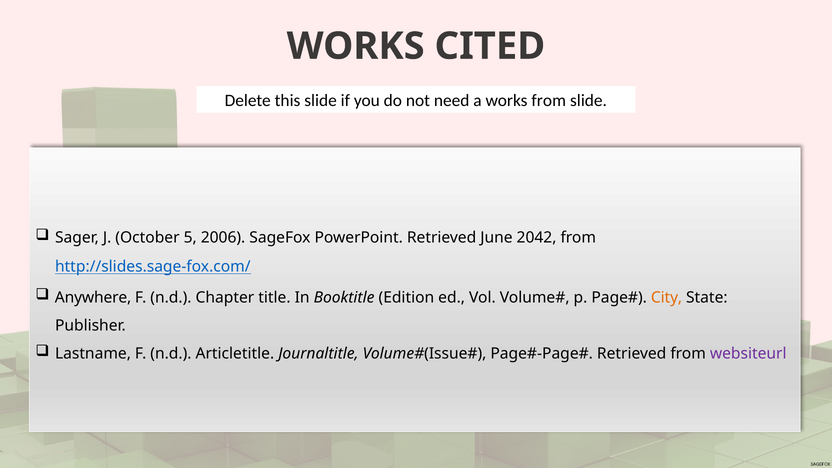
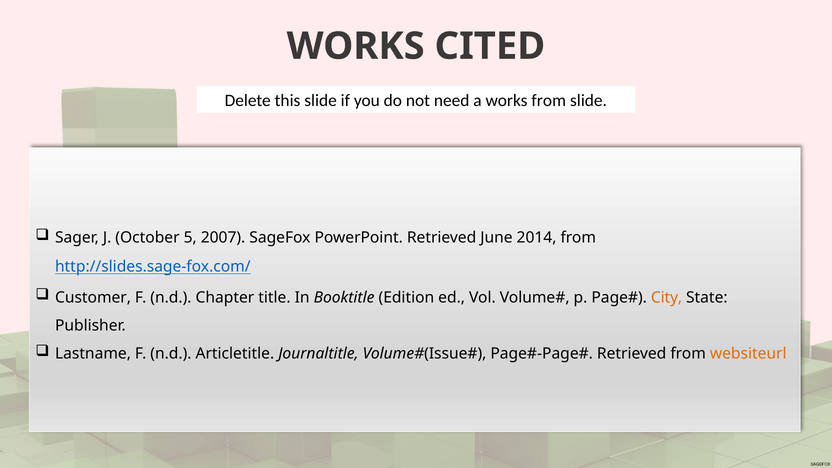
2006: 2006 -> 2007
2042: 2042 -> 2014
Anywhere: Anywhere -> Customer
websiteurl colour: purple -> orange
